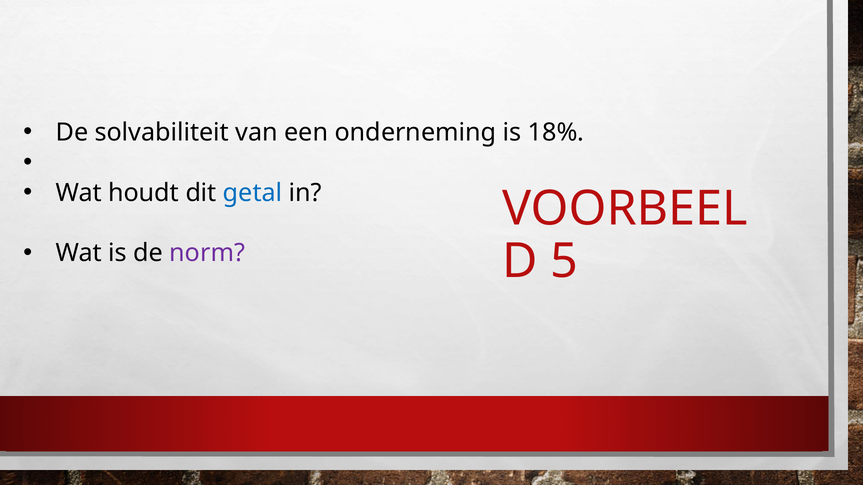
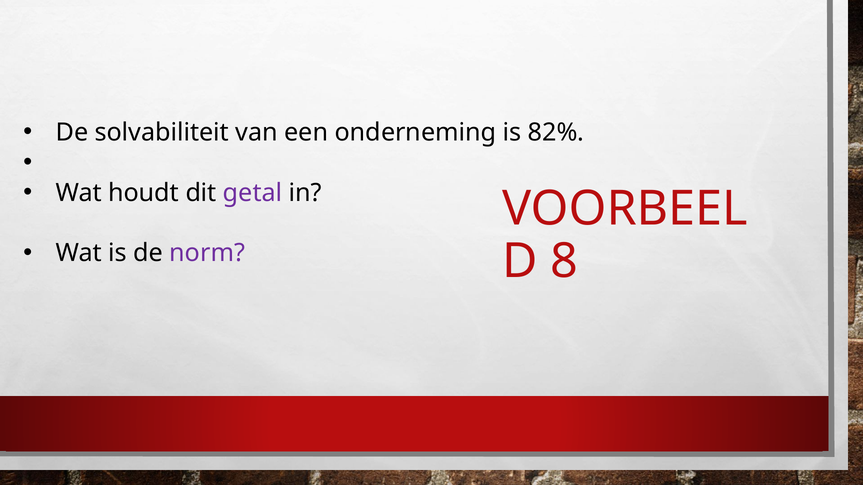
18%: 18% -> 82%
getal colour: blue -> purple
5: 5 -> 8
